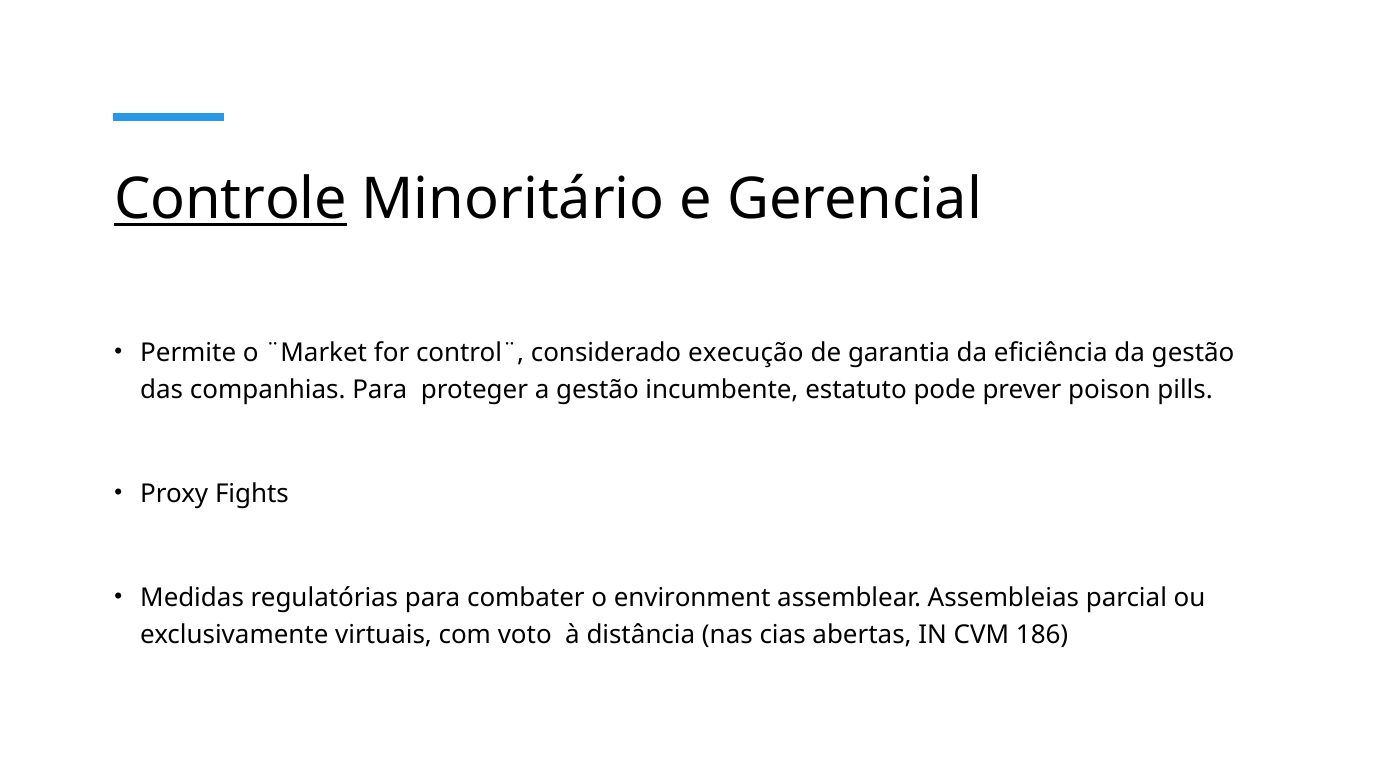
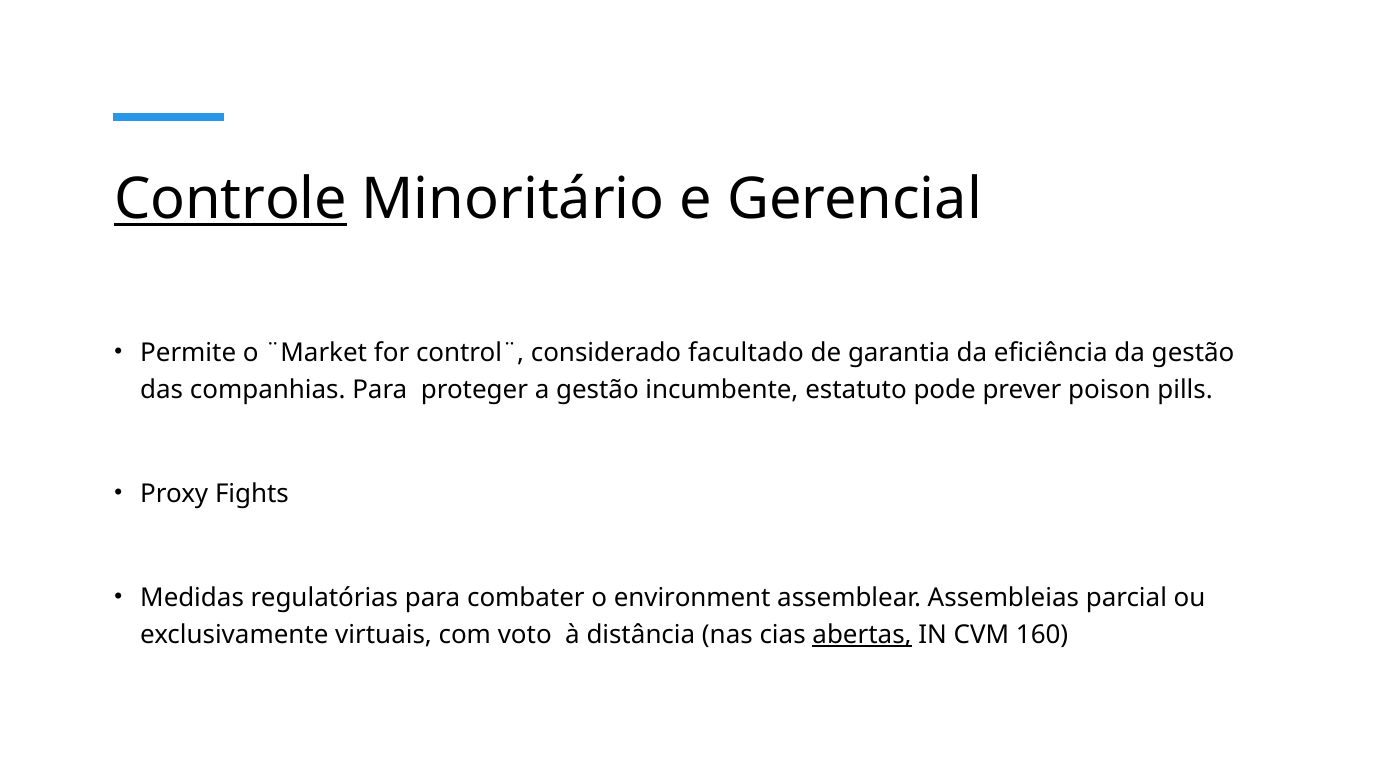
execução: execução -> facultado
abertas underline: none -> present
186: 186 -> 160
